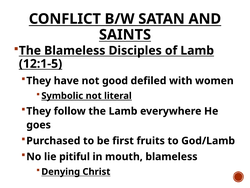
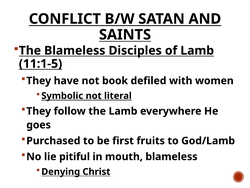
12:1-5: 12:1-5 -> 11:1-5
good: good -> book
